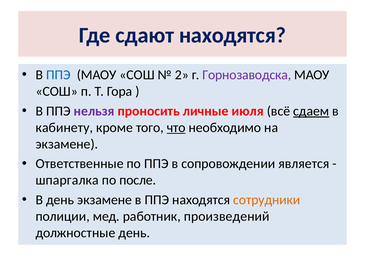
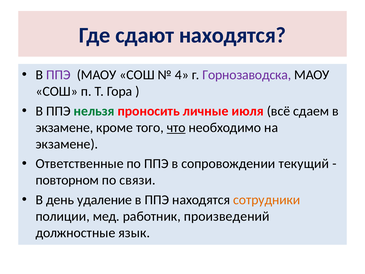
ППЭ at (58, 75) colour: blue -> purple
2: 2 -> 4
нельзя colour: purple -> green
сдаем underline: present -> none
кабинету at (64, 127): кабинету -> экзамене
является: является -> текущий
шпаргалка: шпаргалка -> повторном
после: после -> связи
день экзамене: экзамене -> удаление
должностные день: день -> язык
